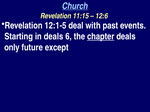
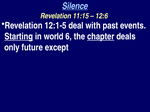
Church: Church -> Silence
Starting underline: none -> present
in deals: deals -> world
